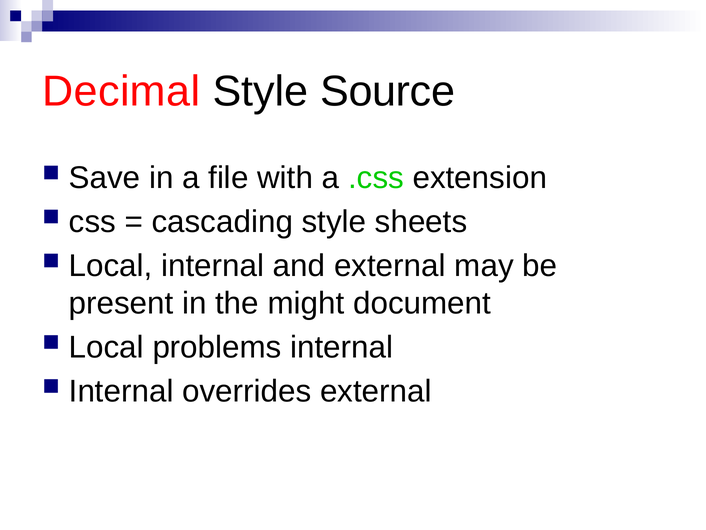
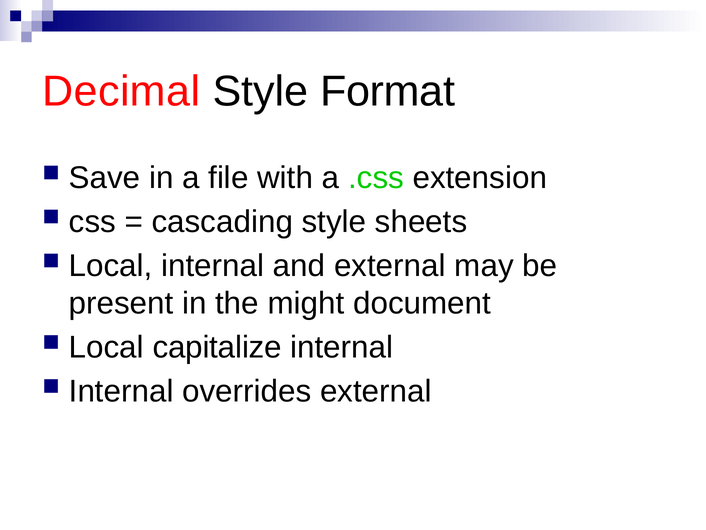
Source: Source -> Format
problems: problems -> capitalize
